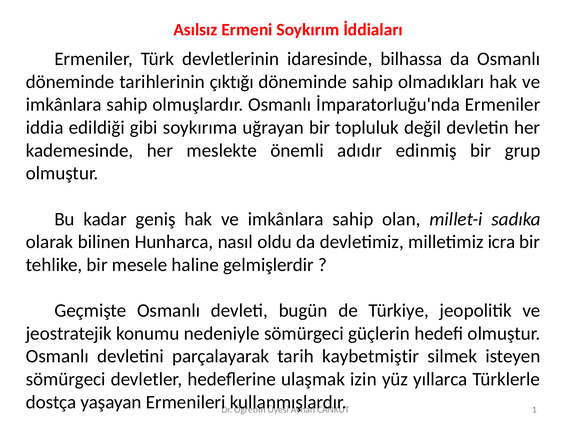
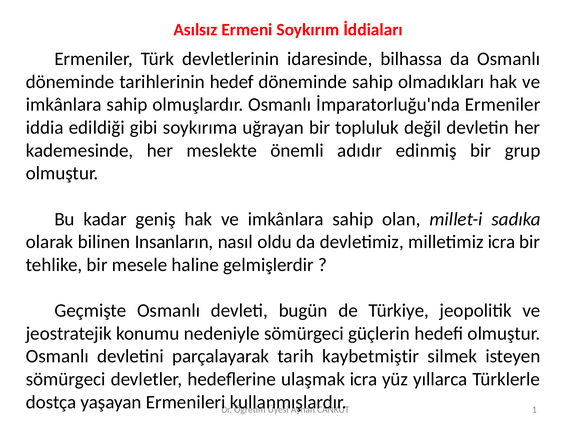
çıktığı: çıktığı -> hedef
Hunharca: Hunharca -> Insanların
ulaşmak izin: izin -> icra
